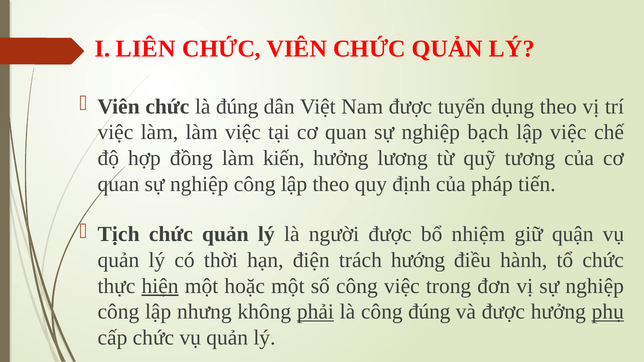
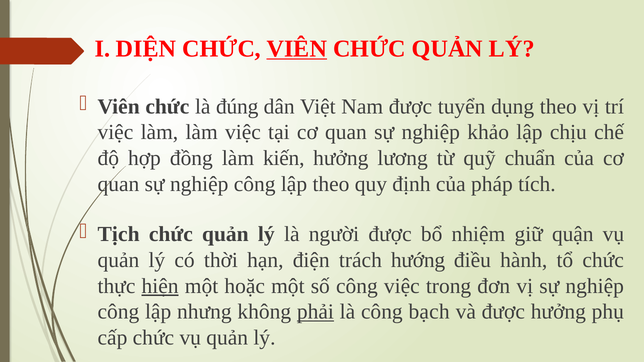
LIÊN: LIÊN -> DIỆN
VIÊN at (297, 49) underline: none -> present
bạch: bạch -> khảo
lập việc: việc -> chịu
tương: tương -> chuẩn
tiến: tiến -> tích
công đúng: đúng -> bạch
phụ underline: present -> none
